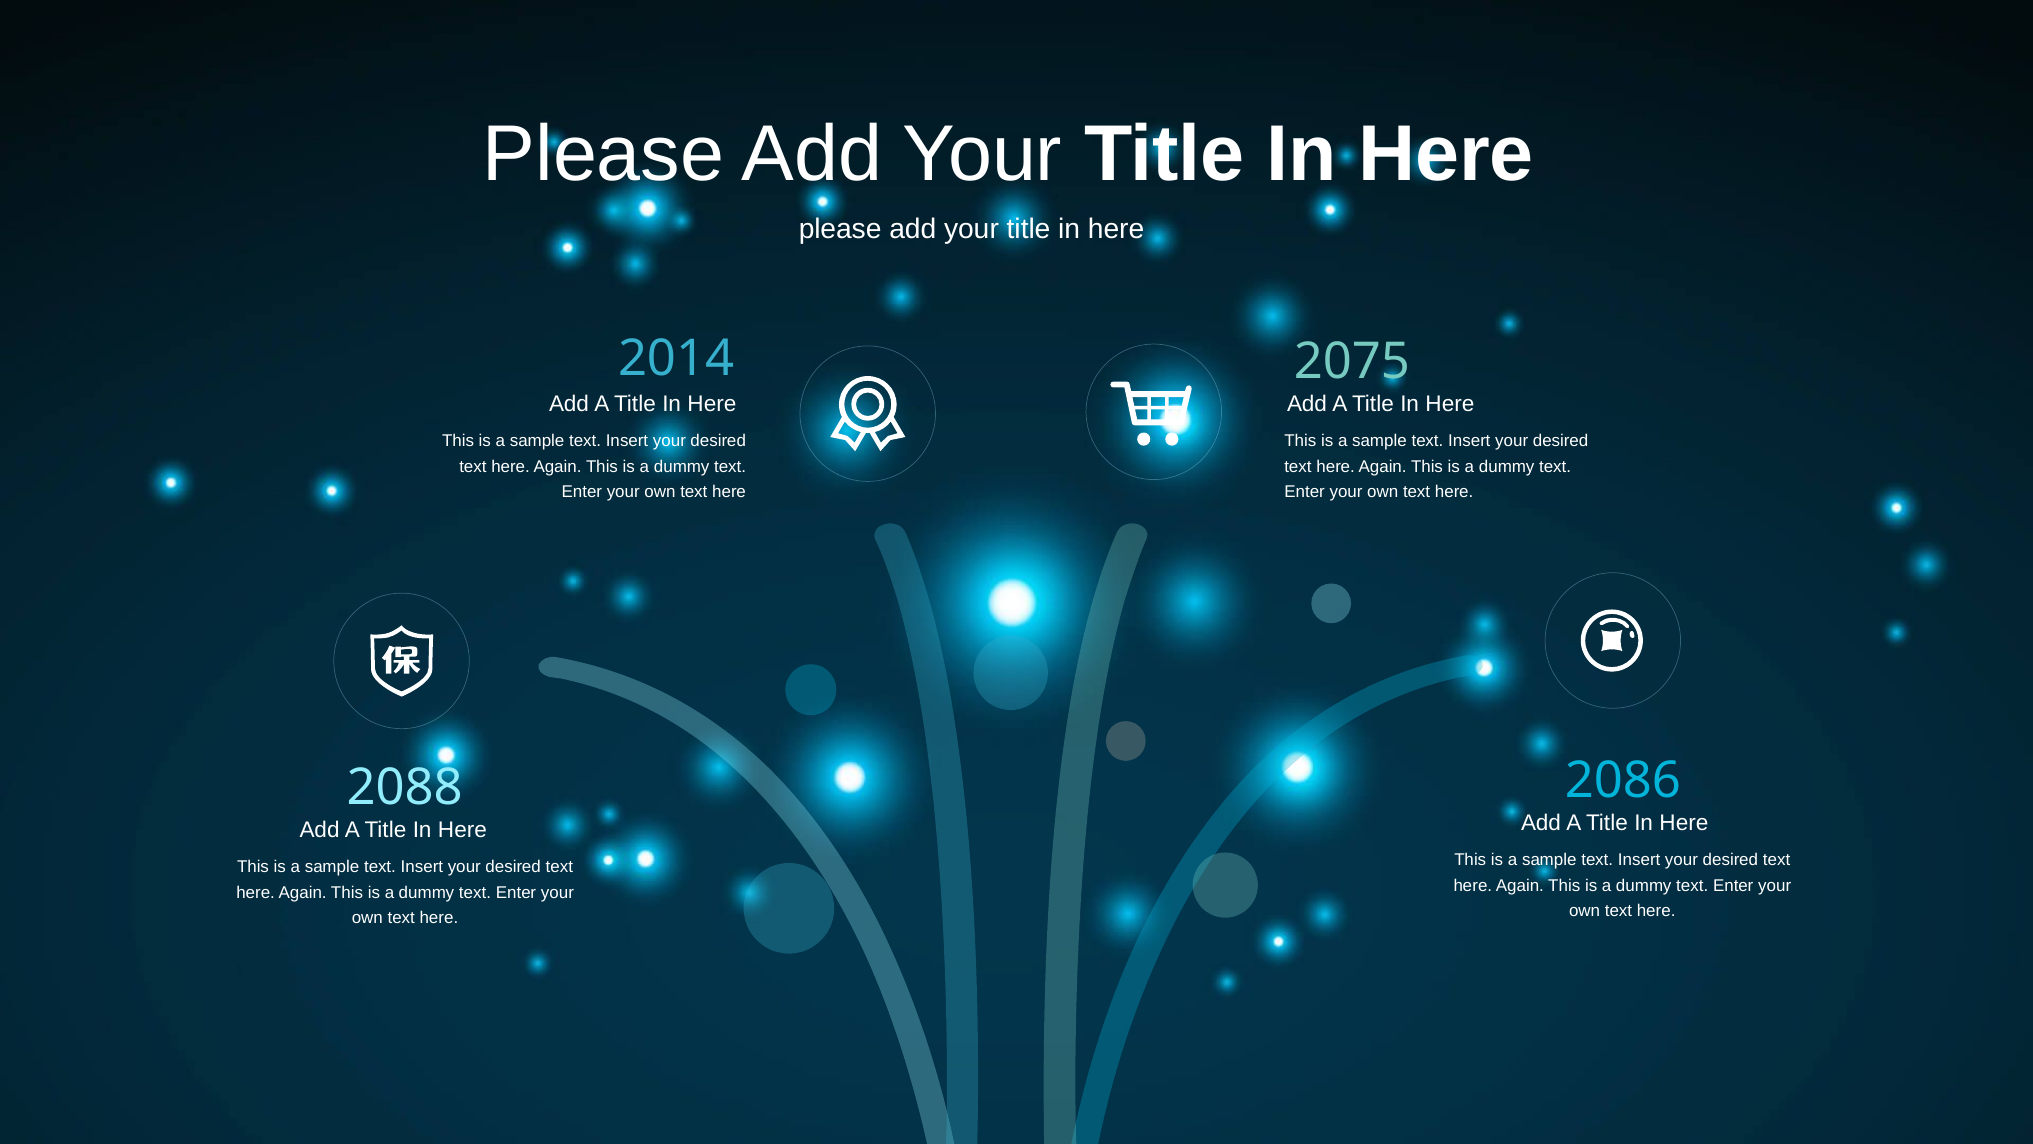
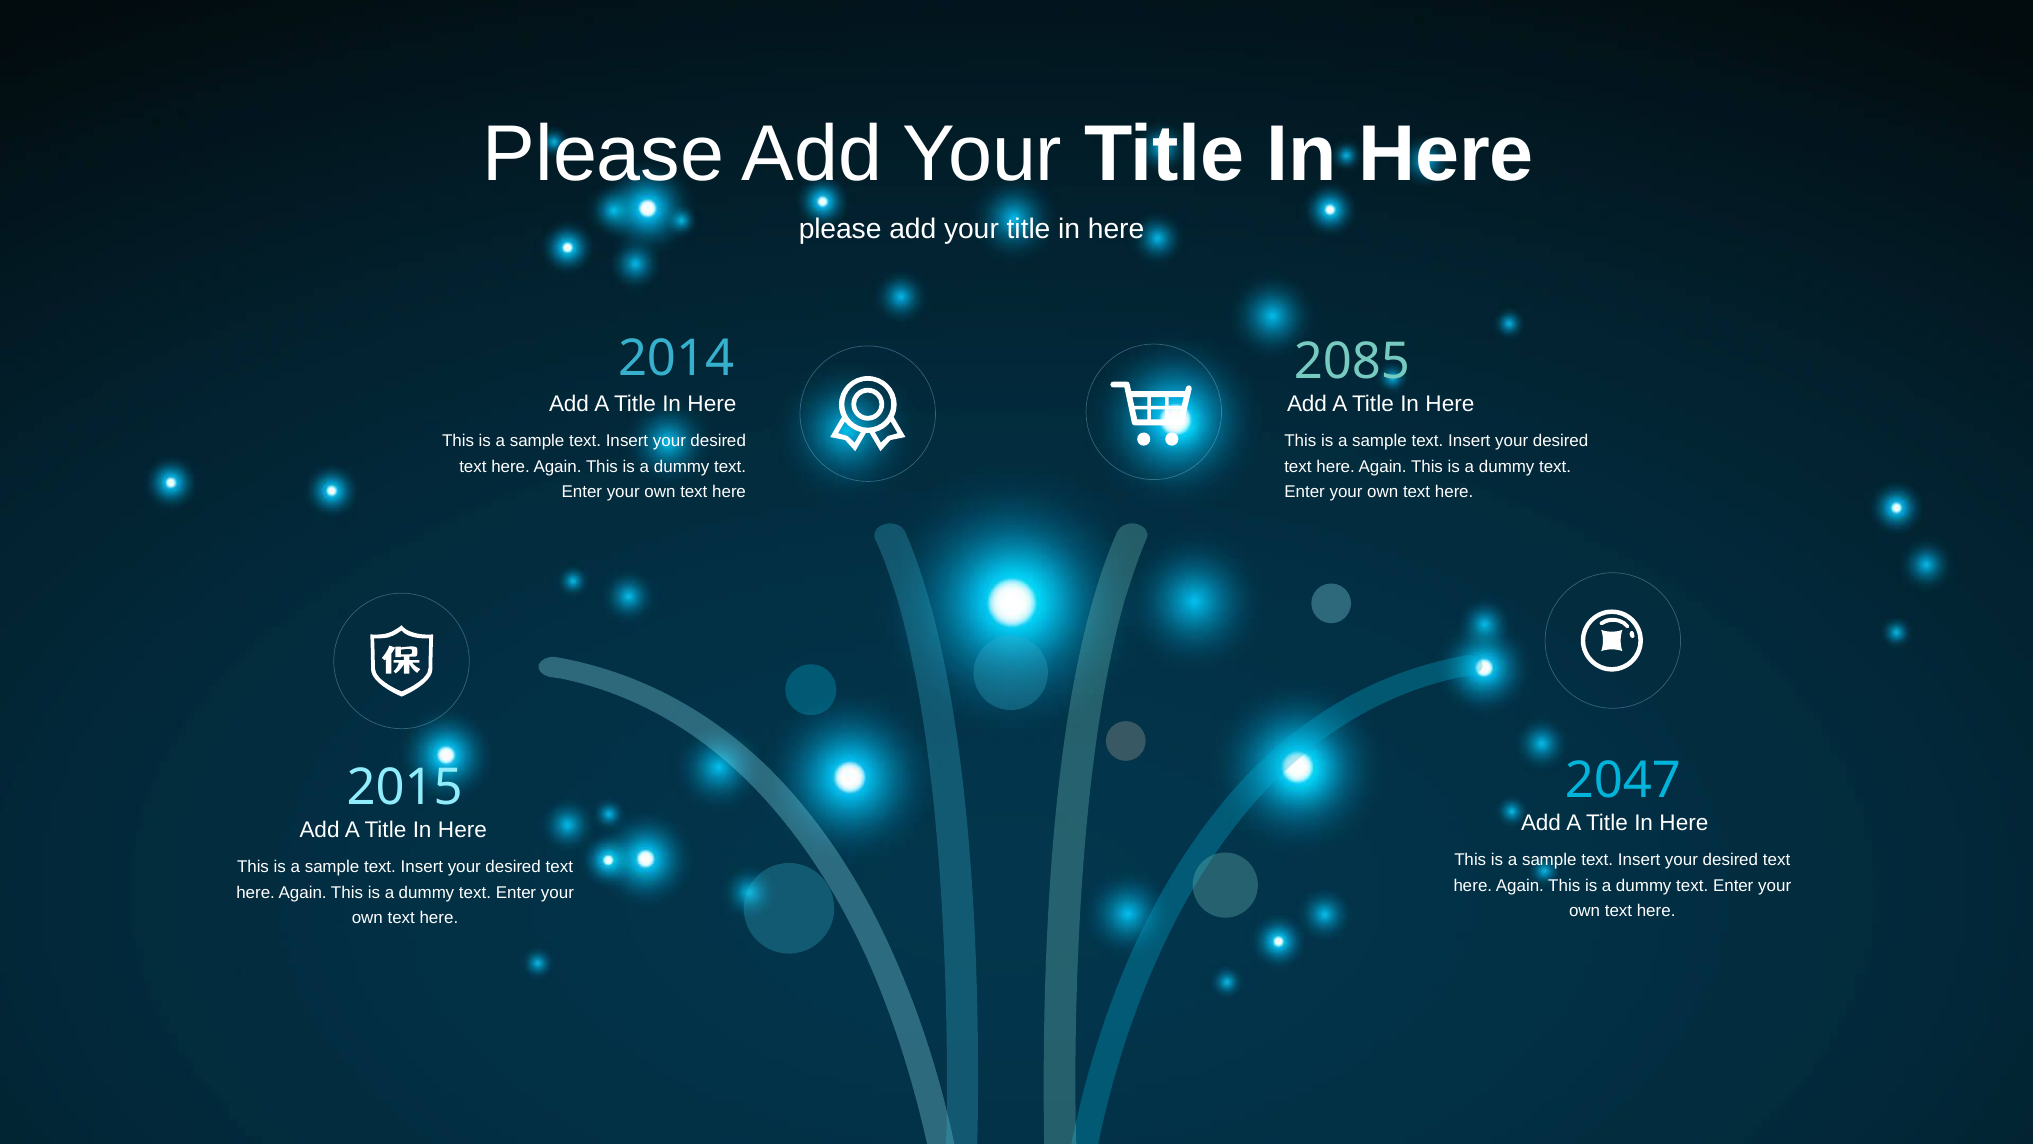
2075: 2075 -> 2085
2086: 2086 -> 2047
2088: 2088 -> 2015
